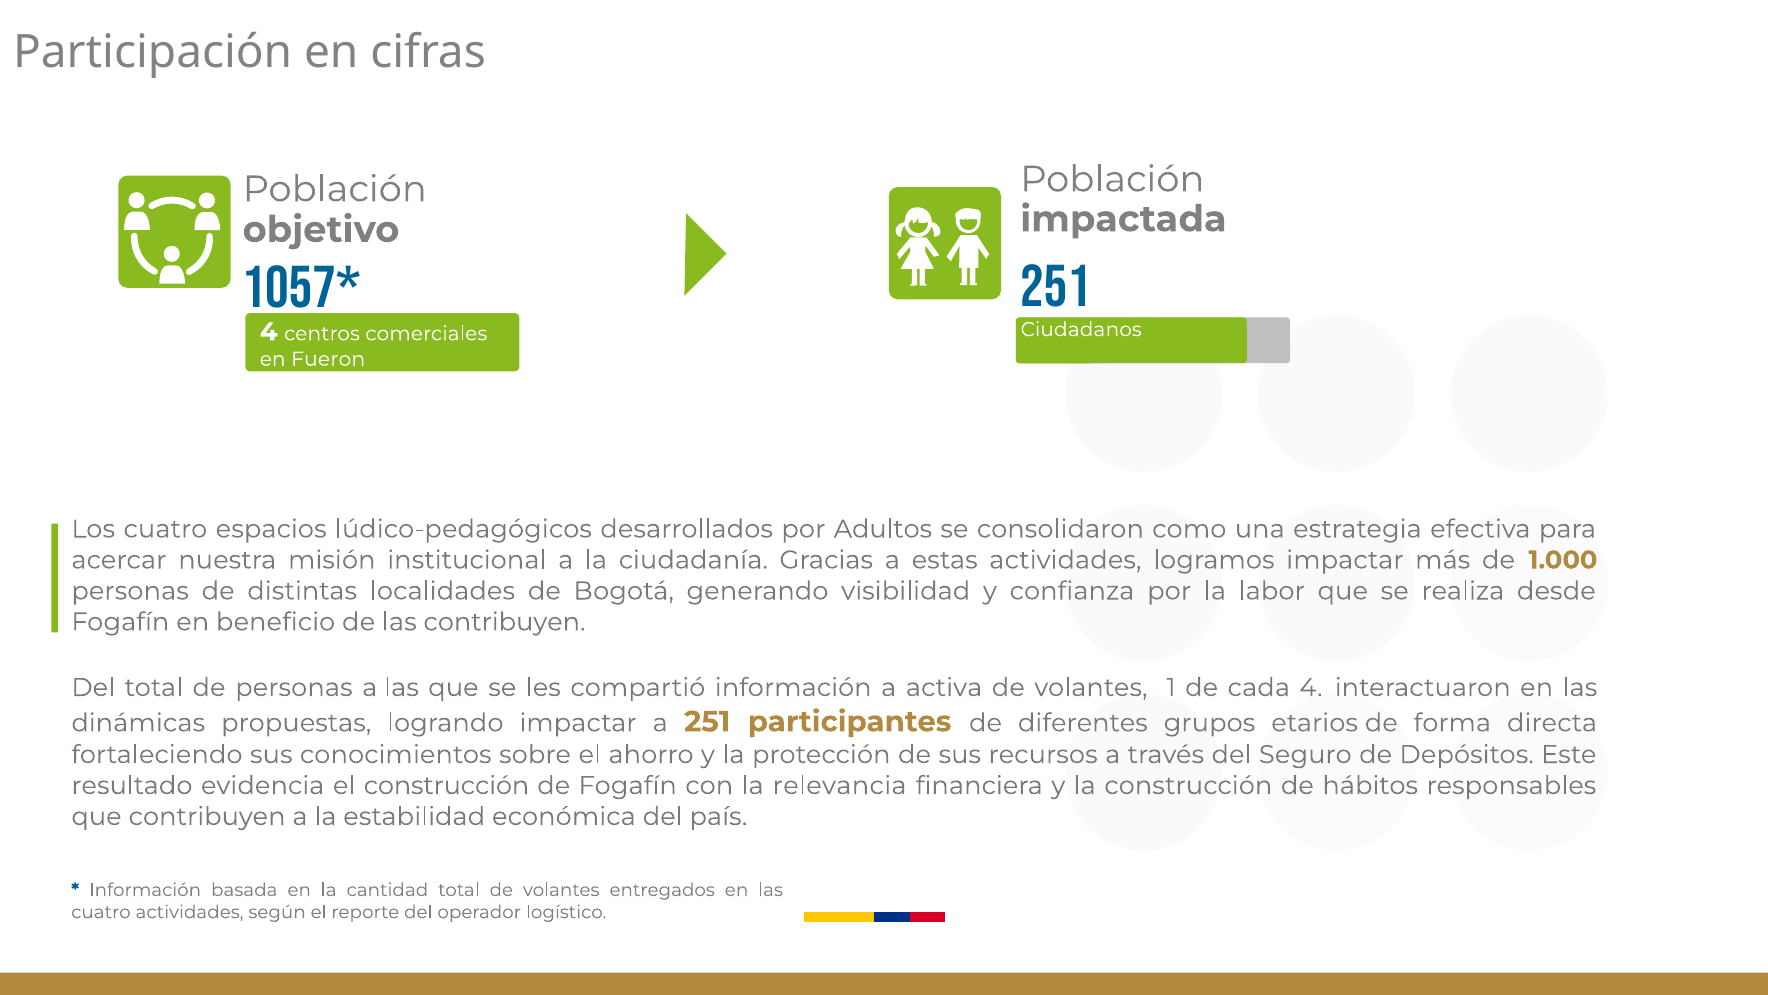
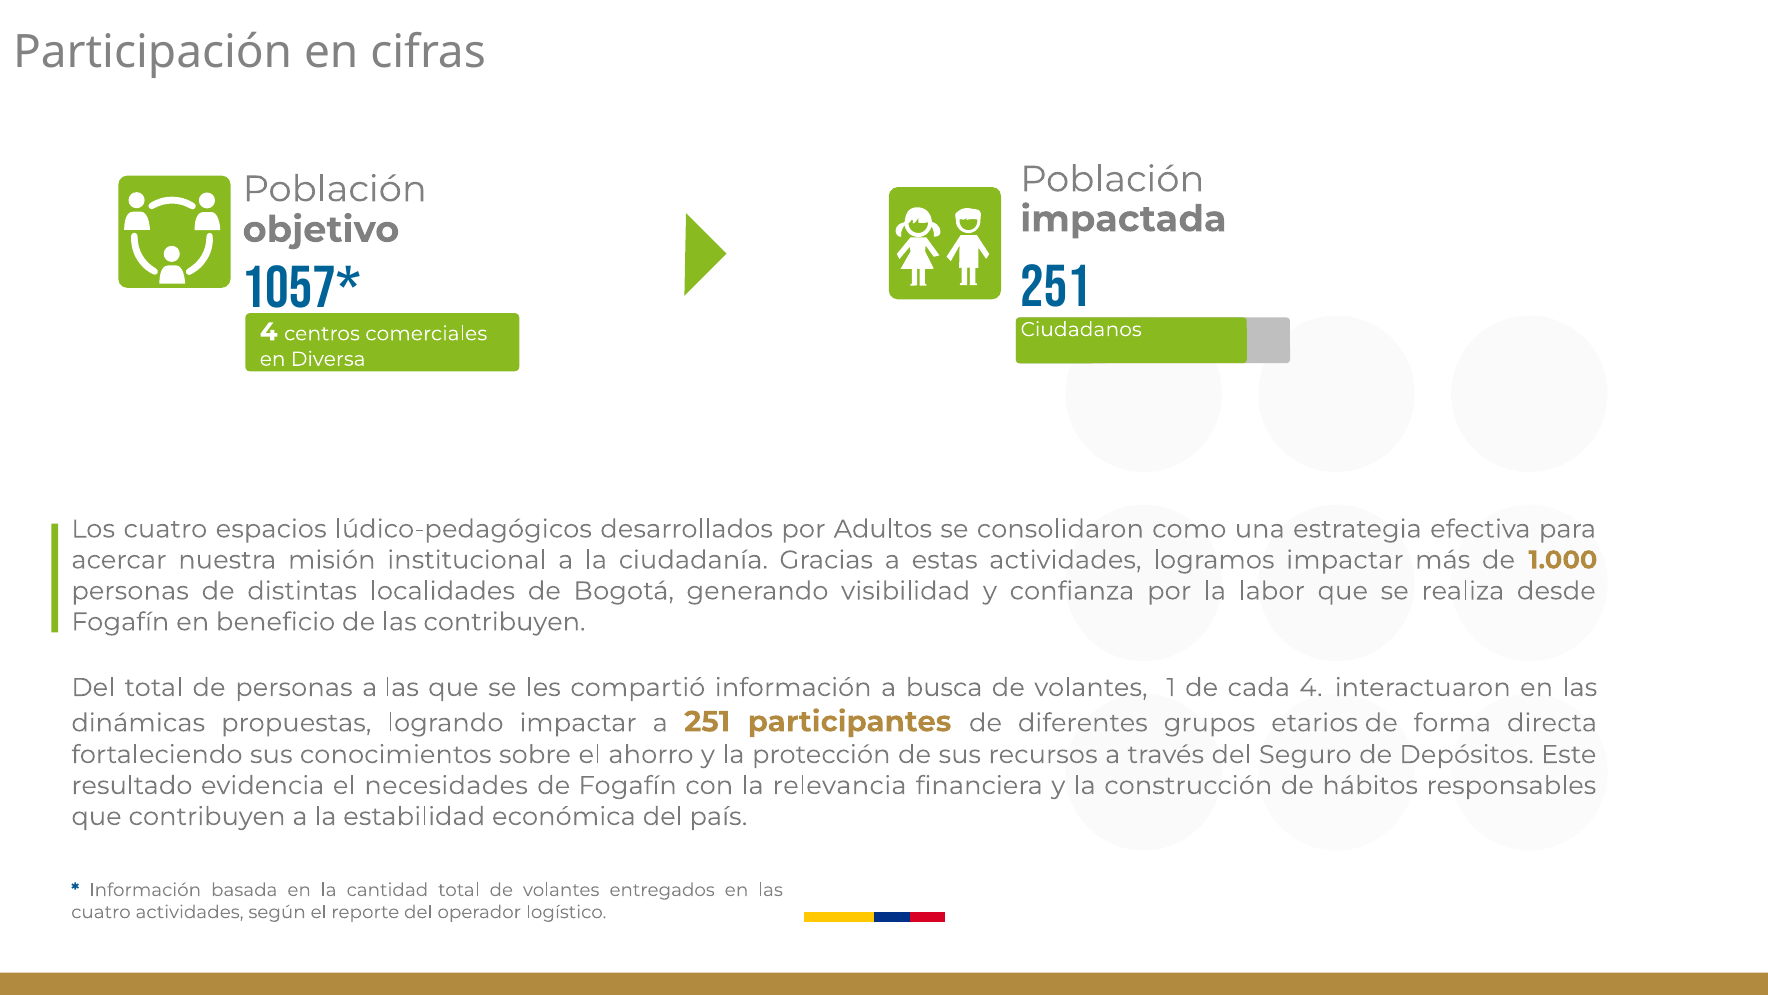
Fueron: Fueron -> Diversa
activa: activa -> busca
el construcción: construcción -> necesidades
